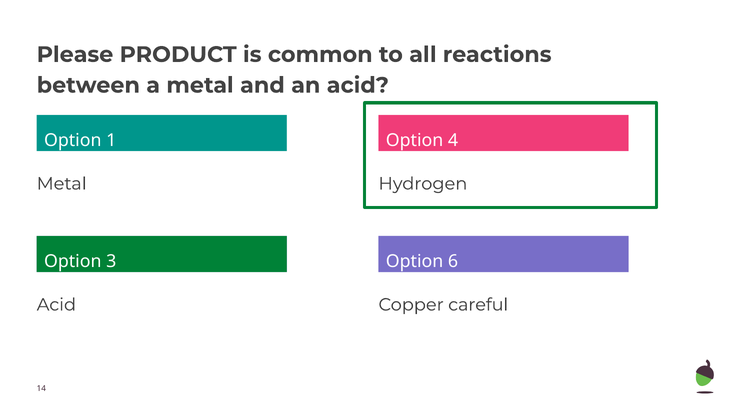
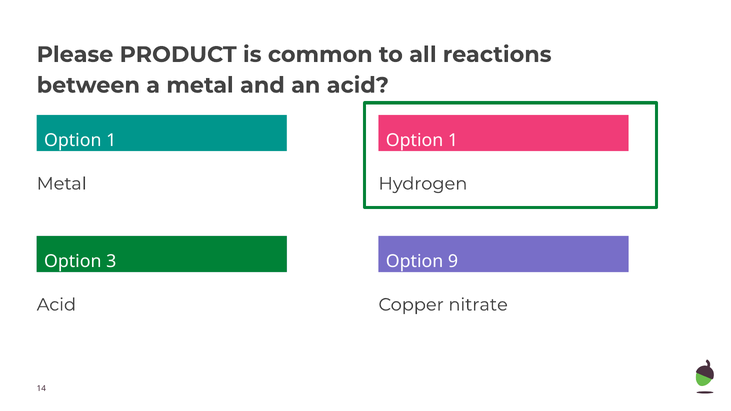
4 at (453, 140): 4 -> 1
6: 6 -> 9
careful: careful -> nitrate
